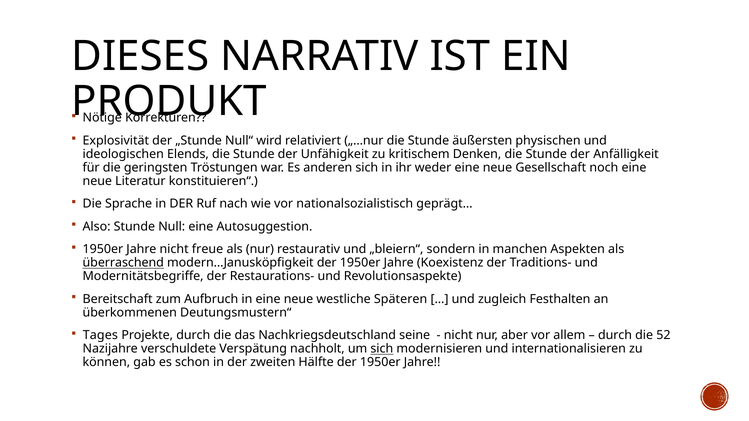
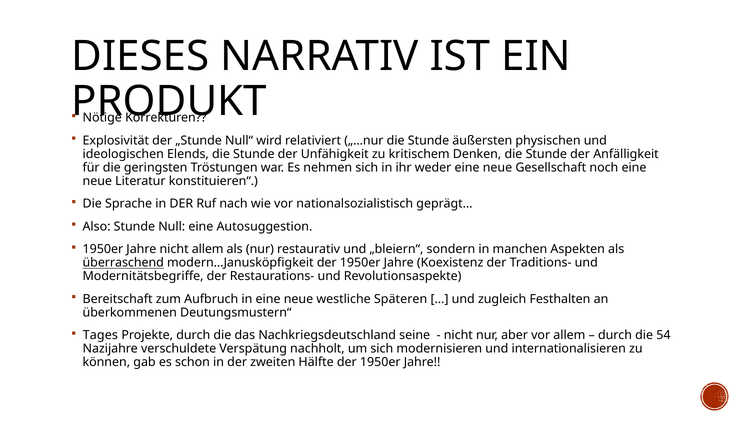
anderen: anderen -> nehmen
nicht freue: freue -> allem
52: 52 -> 54
sich at (382, 349) underline: present -> none
